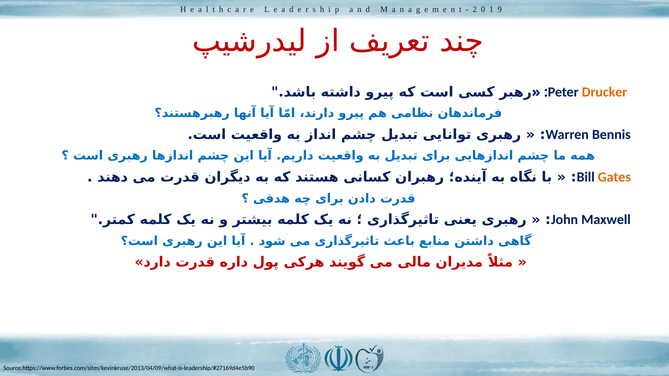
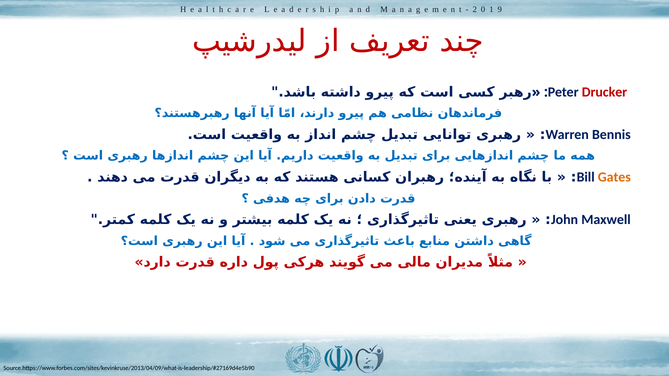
Drucker colour: orange -> red
